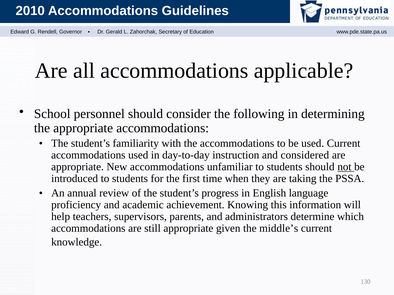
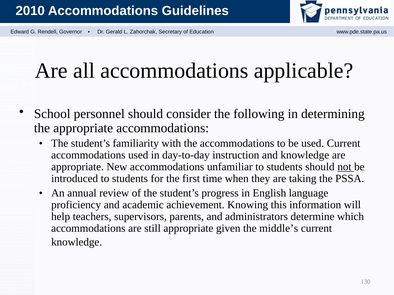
and considered: considered -> knowledge
